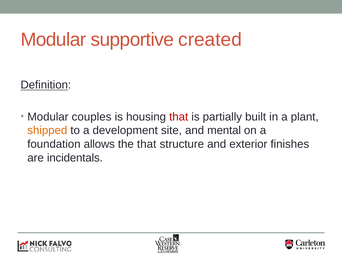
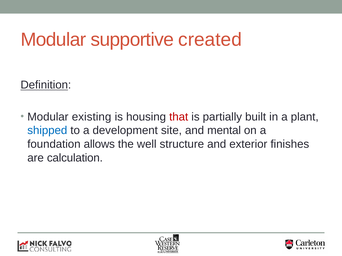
couples: couples -> existing
shipped colour: orange -> blue
the that: that -> well
incidentals: incidentals -> calculation
